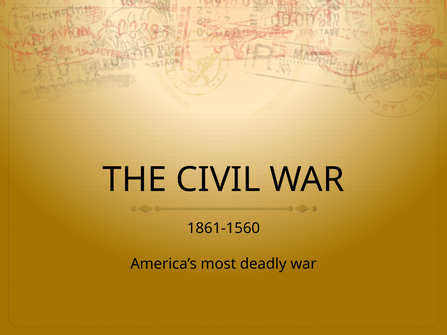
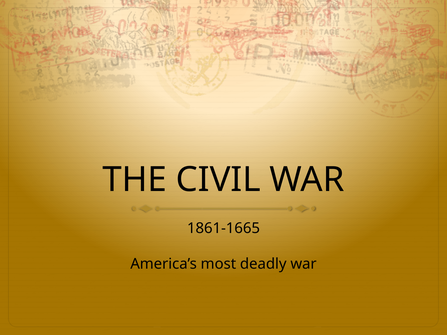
1861-1560: 1861-1560 -> 1861-1665
